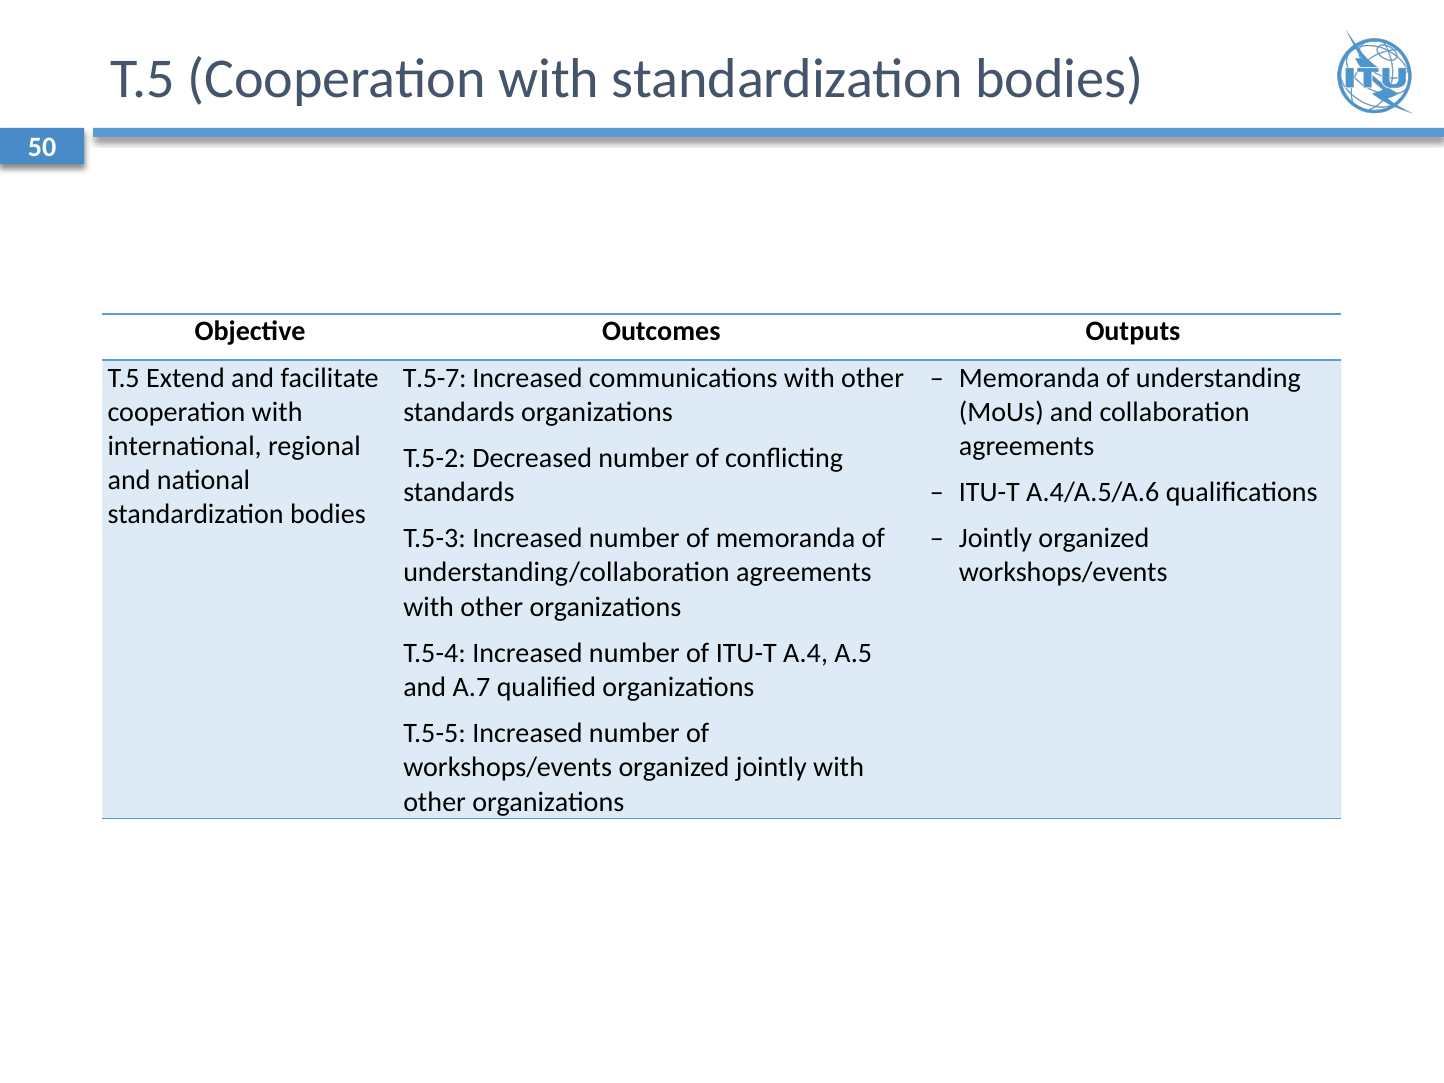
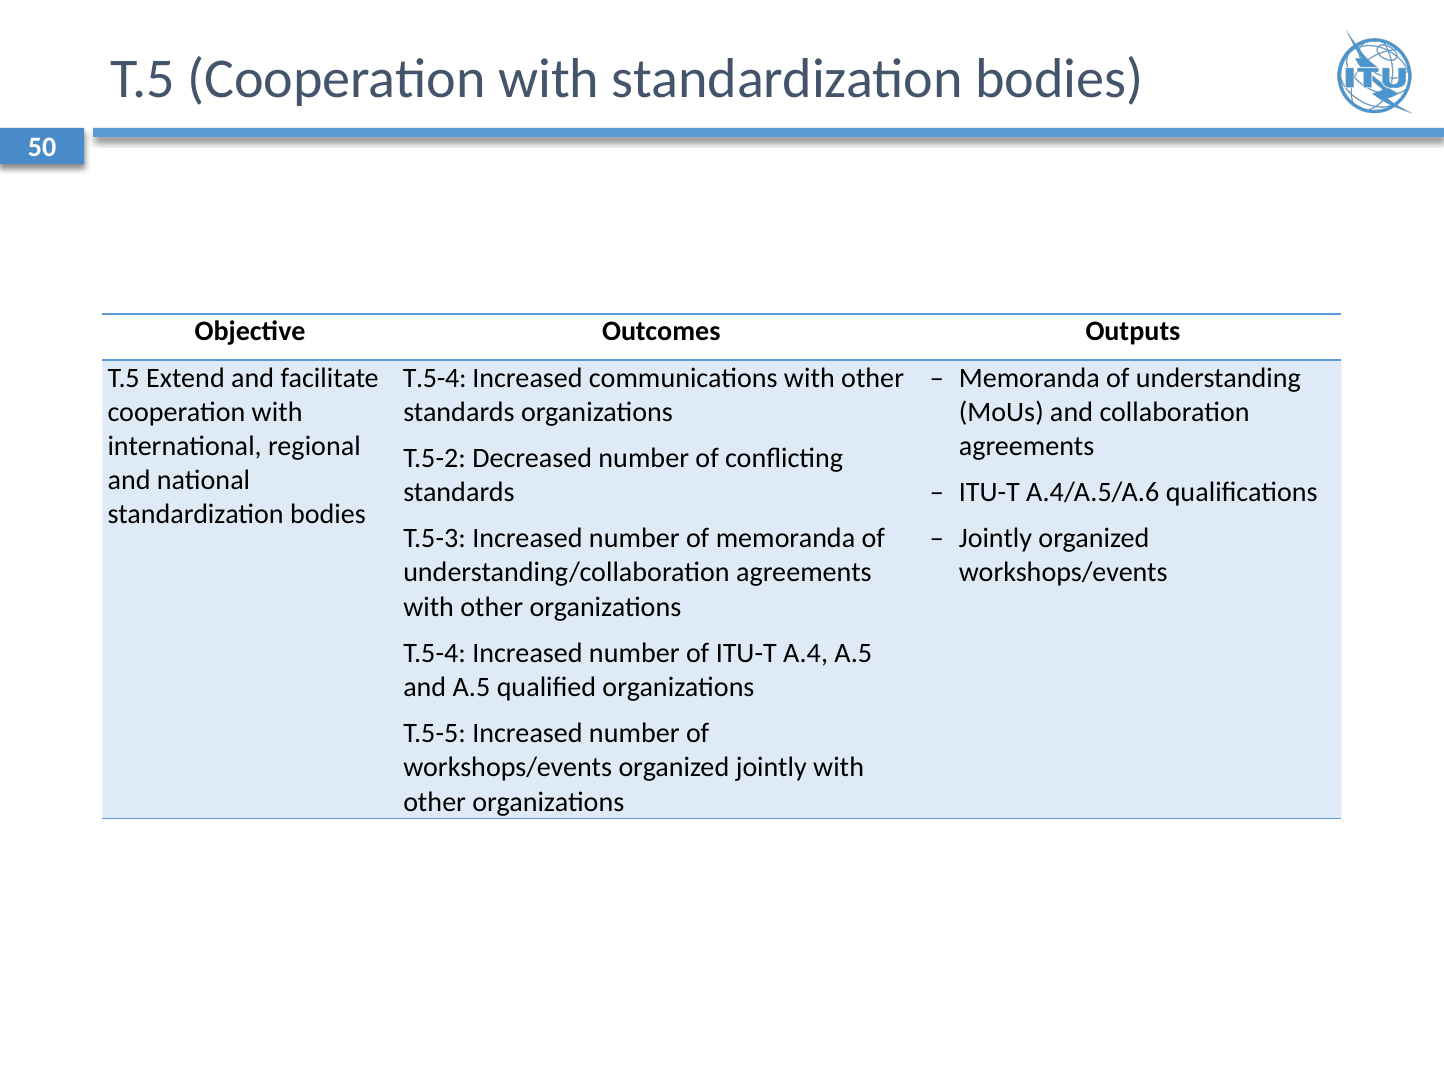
T.5-7 at (435, 378): T.5-7 -> T.5-4
and A.7: A.7 -> A.5
